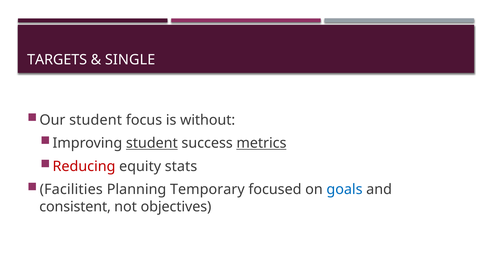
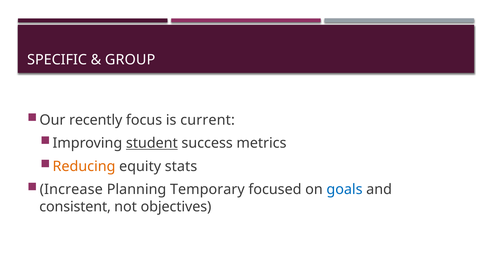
TARGETS: TARGETS -> SPECIFIC
SINGLE: SINGLE -> GROUP
Our student: student -> recently
without: without -> current
metrics underline: present -> none
Reducing colour: red -> orange
Facilities: Facilities -> Increase
